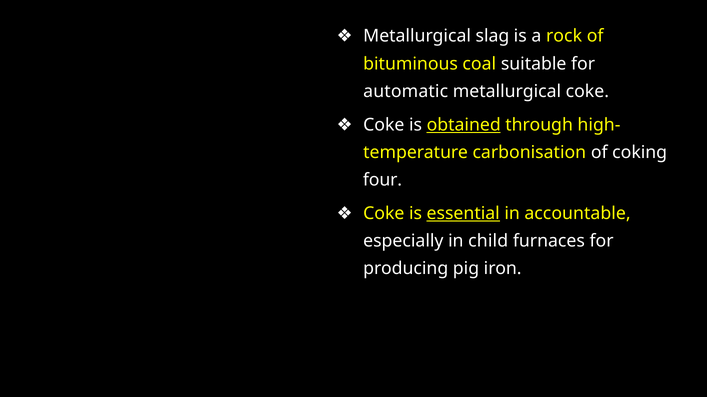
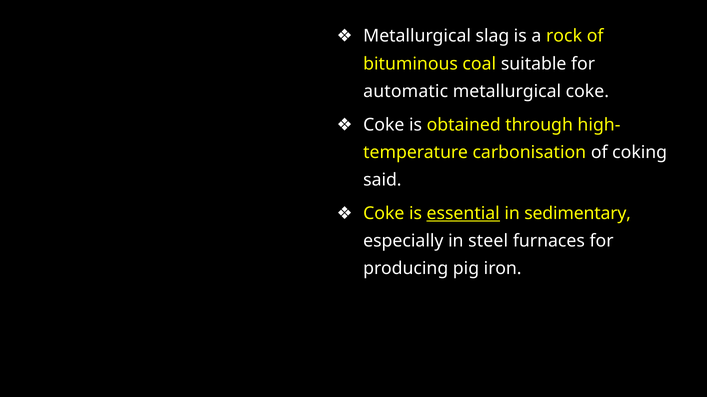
obtained underline: present -> none
four: four -> said
accountable: accountable -> sedimentary
child: child -> steel
